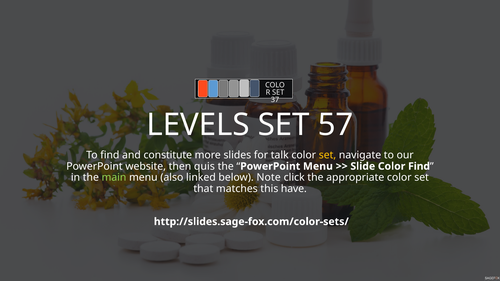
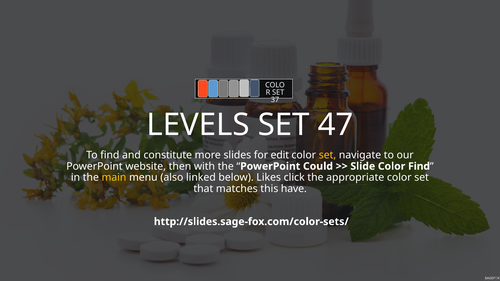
57: 57 -> 47
talk: talk -> edit
quis: quis -> with
PowerPoint Menu: Menu -> Could
main colour: light green -> yellow
Note: Note -> Likes
